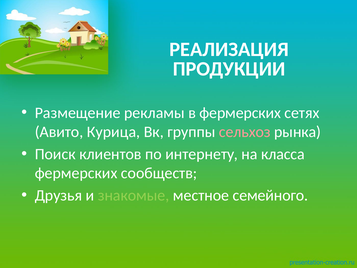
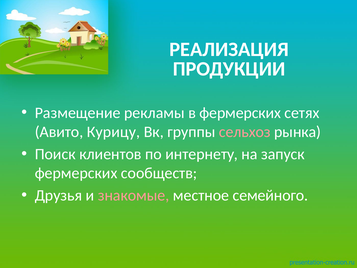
Курица: Курица -> Курицу
класса: класса -> запуск
знакомые colour: light green -> pink
